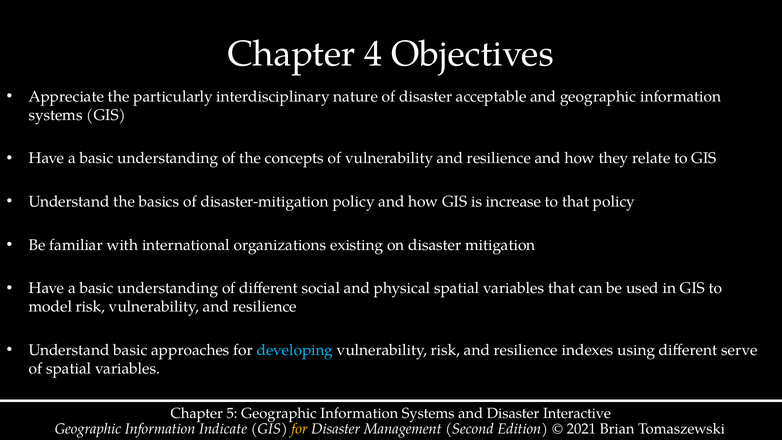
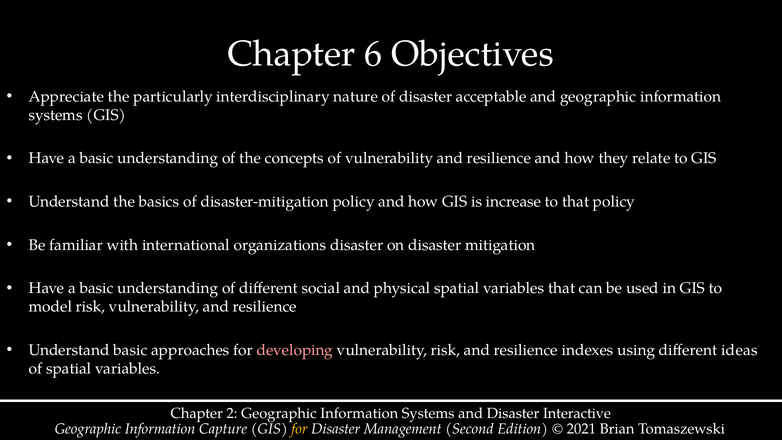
4: 4 -> 6
organizations existing: existing -> disaster
developing colour: light blue -> pink
serve: serve -> ideas
5: 5 -> 2
Indicate: Indicate -> Capture
